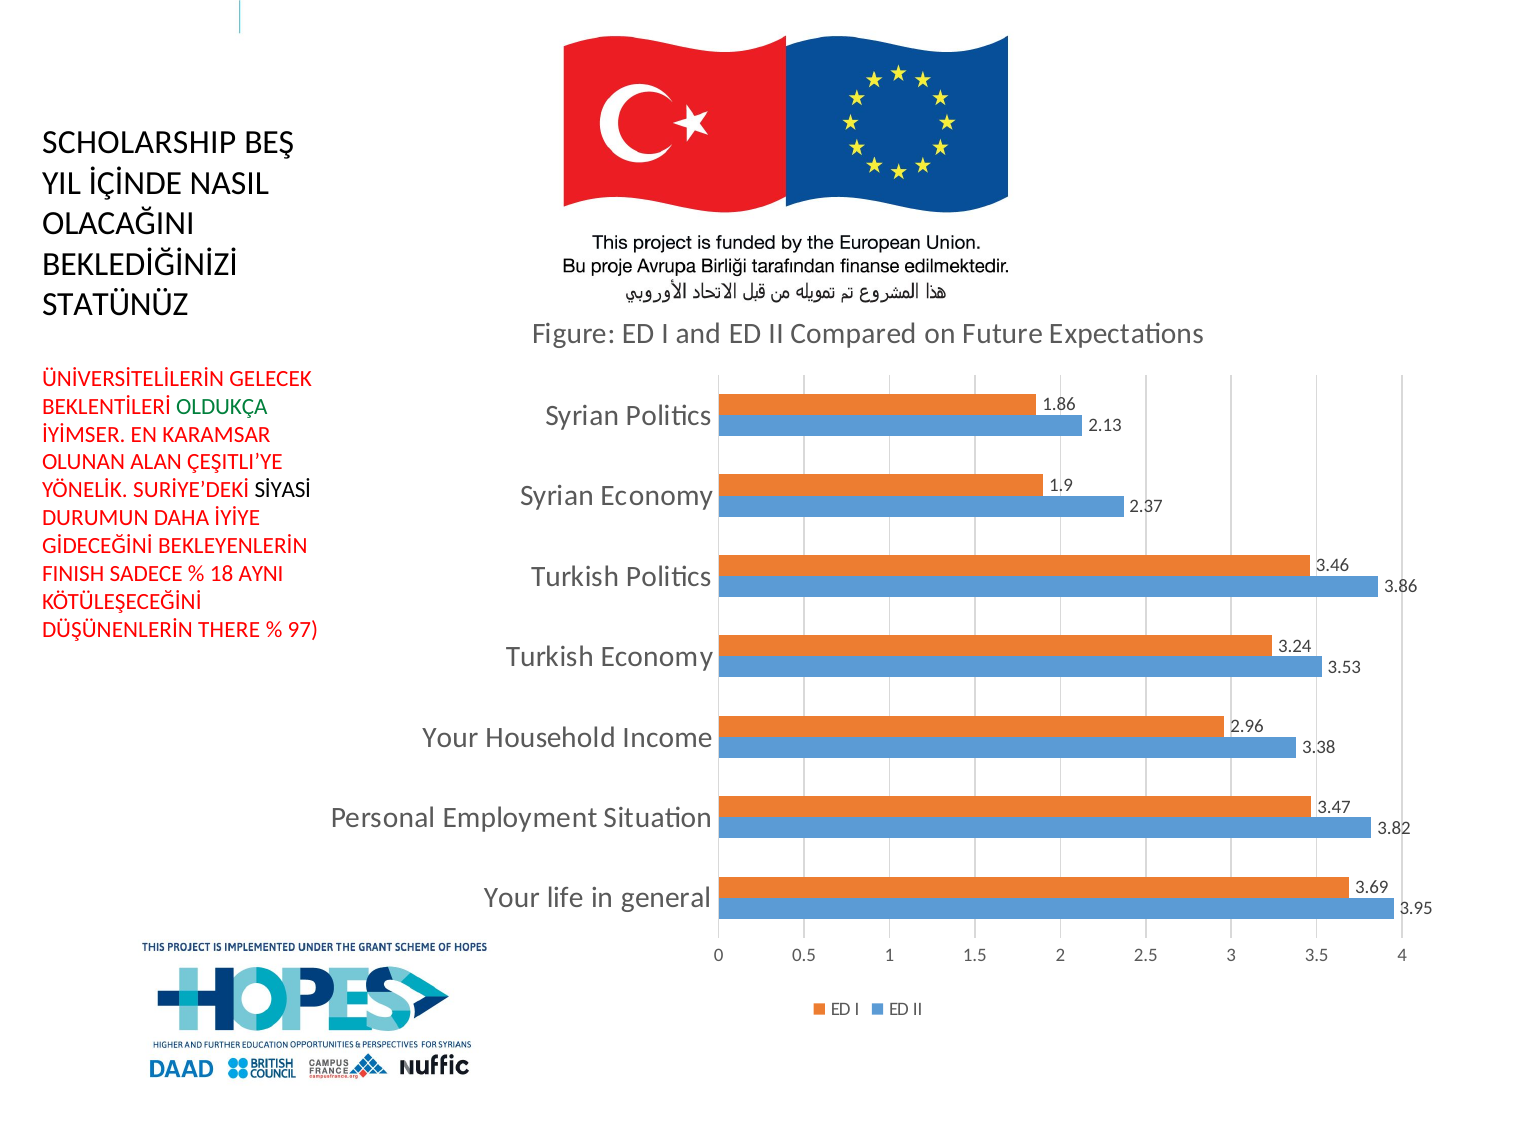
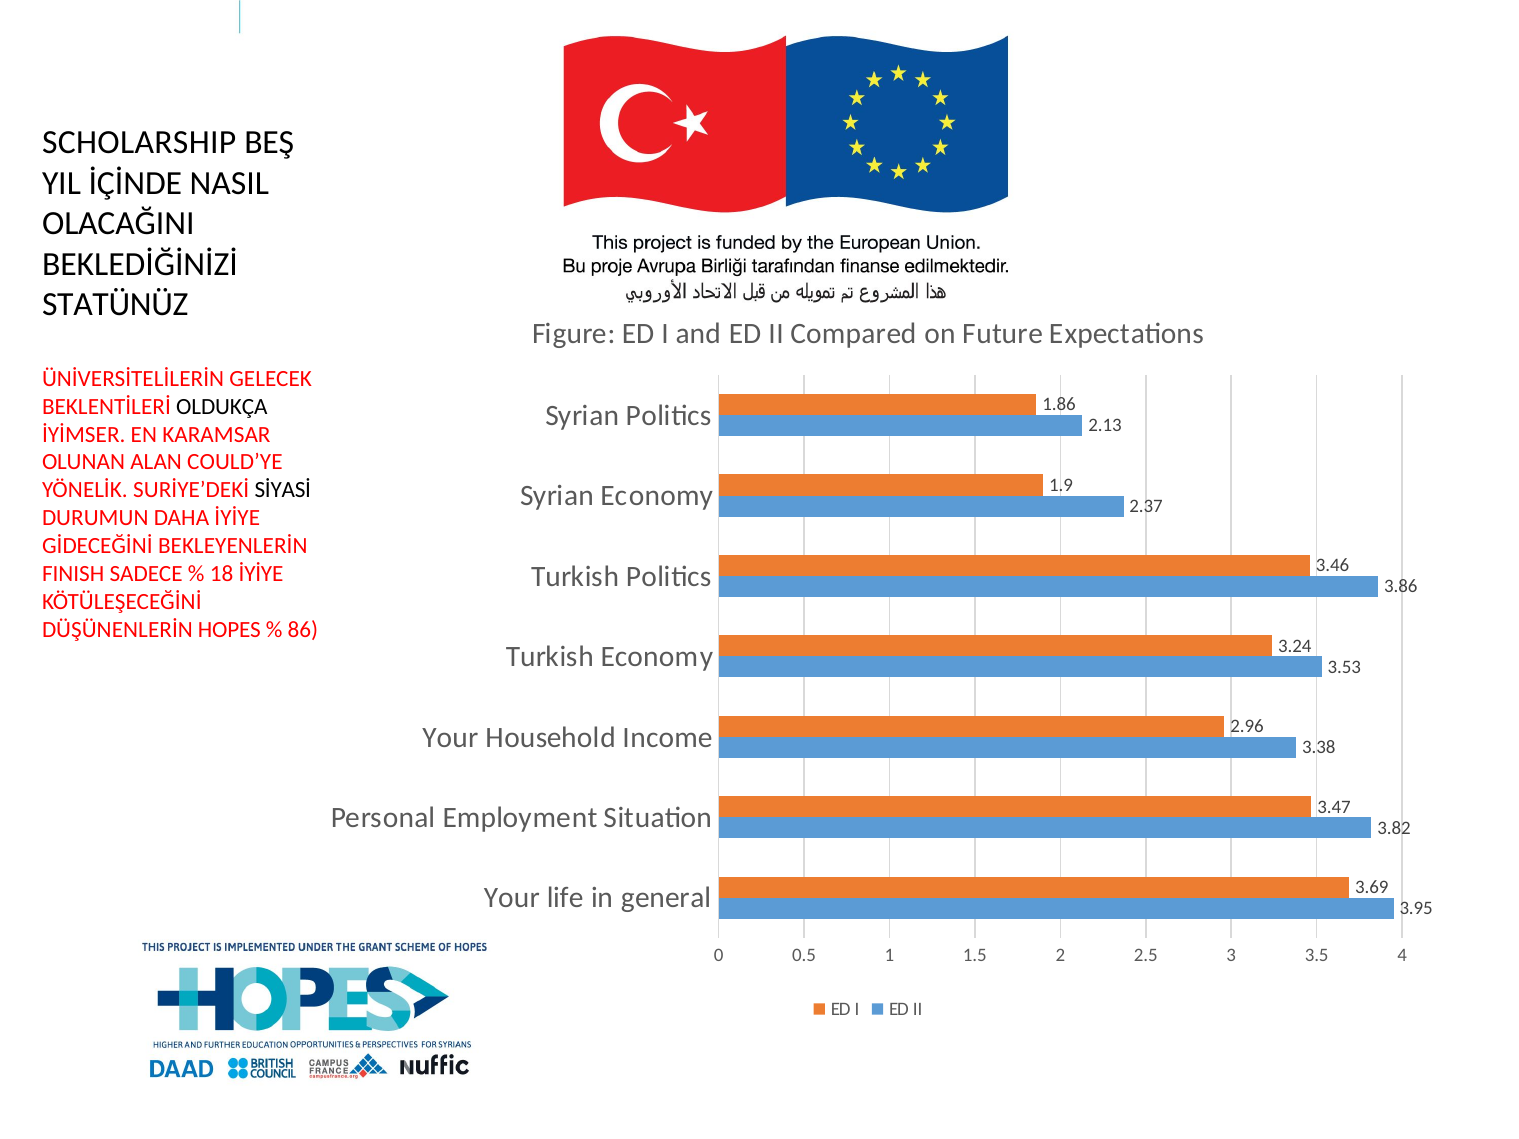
OLDUKÇA colour: green -> black
ÇEŞITLI’YE: ÇEŞITLI’YE -> COULD’YE
18 AYNI: AYNI -> İYİYE
THERE: THERE -> HOPES
97: 97 -> 86
